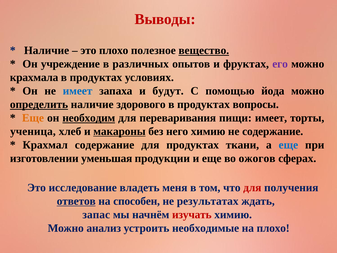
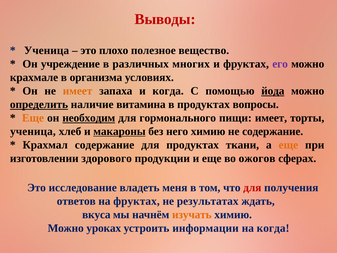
Наличие at (47, 50): Наличие -> Ученица
вещество underline: present -> none
опытов: опытов -> многих
крахмала: крахмала -> крахмале
продуктах at (96, 77): продуктах -> организма
имеет at (78, 91) colour: blue -> orange
и будут: будут -> когда
йода underline: none -> present
здорового: здорового -> витамина
переваривания: переваривания -> гормонального
еще at (288, 145) colour: blue -> orange
уменьшая: уменьшая -> здорового
ответов underline: present -> none
на способен: способен -> фруктах
запас: запас -> вкуса
изучать colour: red -> orange
анализ: анализ -> уроках
необходимые: необходимые -> информации
на плохо: плохо -> когда
